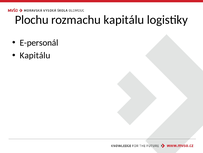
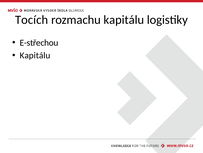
Plochu: Plochu -> Tocích
E-personál: E-personál -> E-střechou
